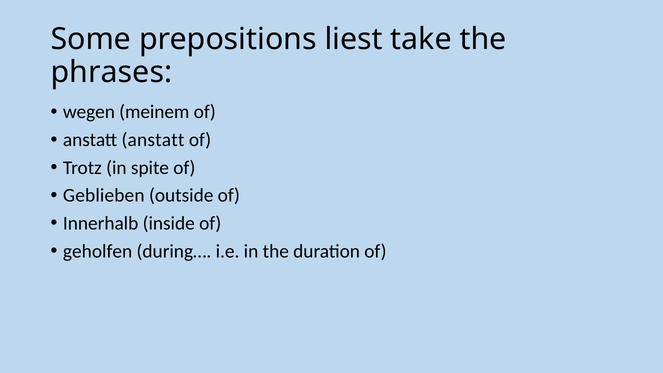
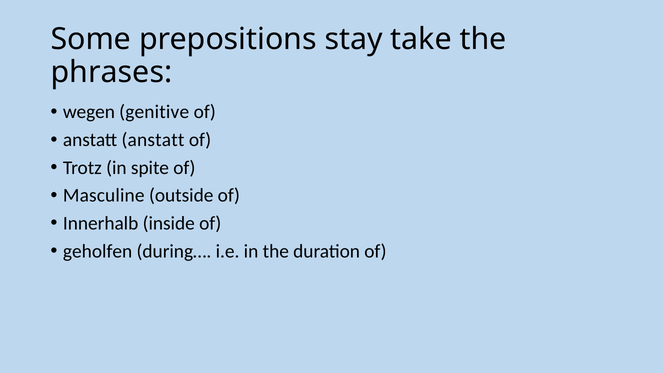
liest: liest -> stay
meinem: meinem -> genitive
Geblieben: Geblieben -> Masculine
